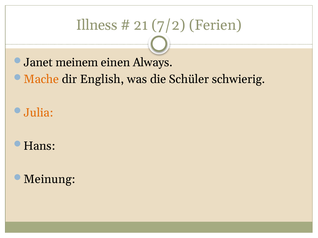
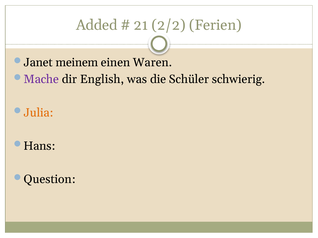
Illness: Illness -> Added
7/2: 7/2 -> 2/2
Always: Always -> Waren
Mache colour: orange -> purple
Meinung: Meinung -> Question
